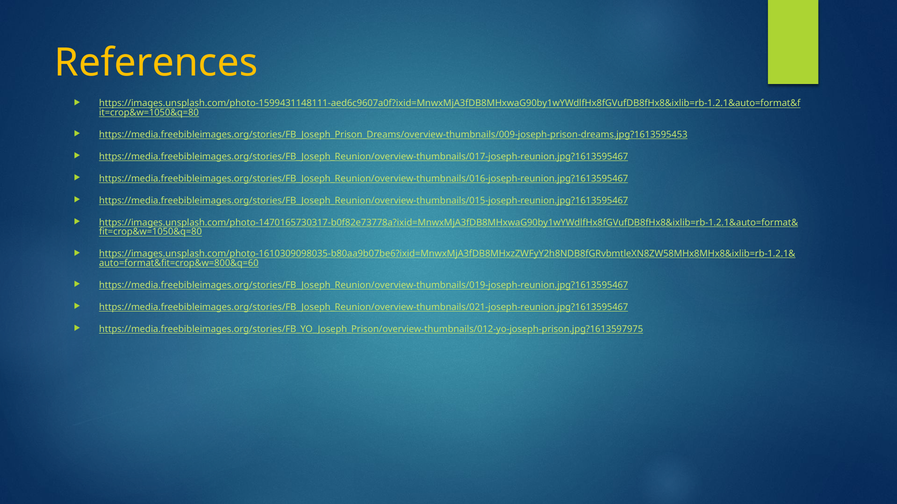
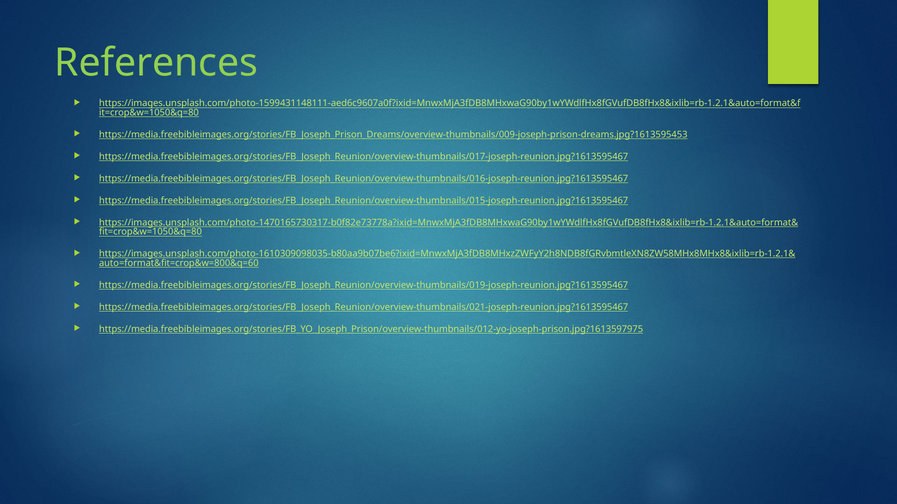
References colour: yellow -> light green
